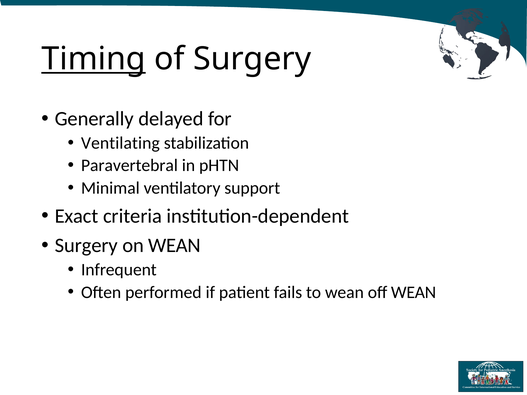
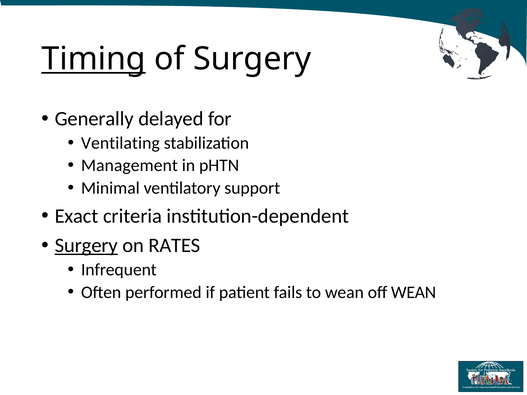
Paravertebral: Paravertebral -> Management
Surgery at (86, 246) underline: none -> present
on WEAN: WEAN -> RATES
